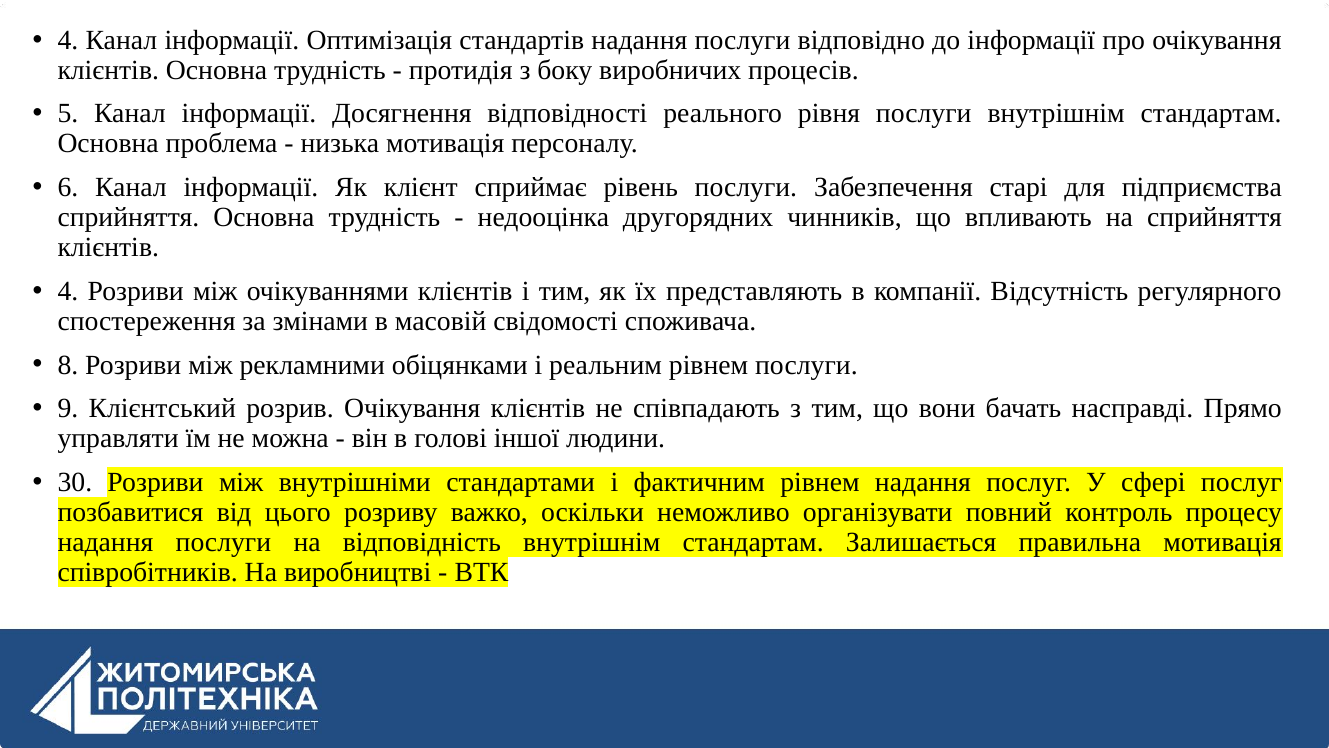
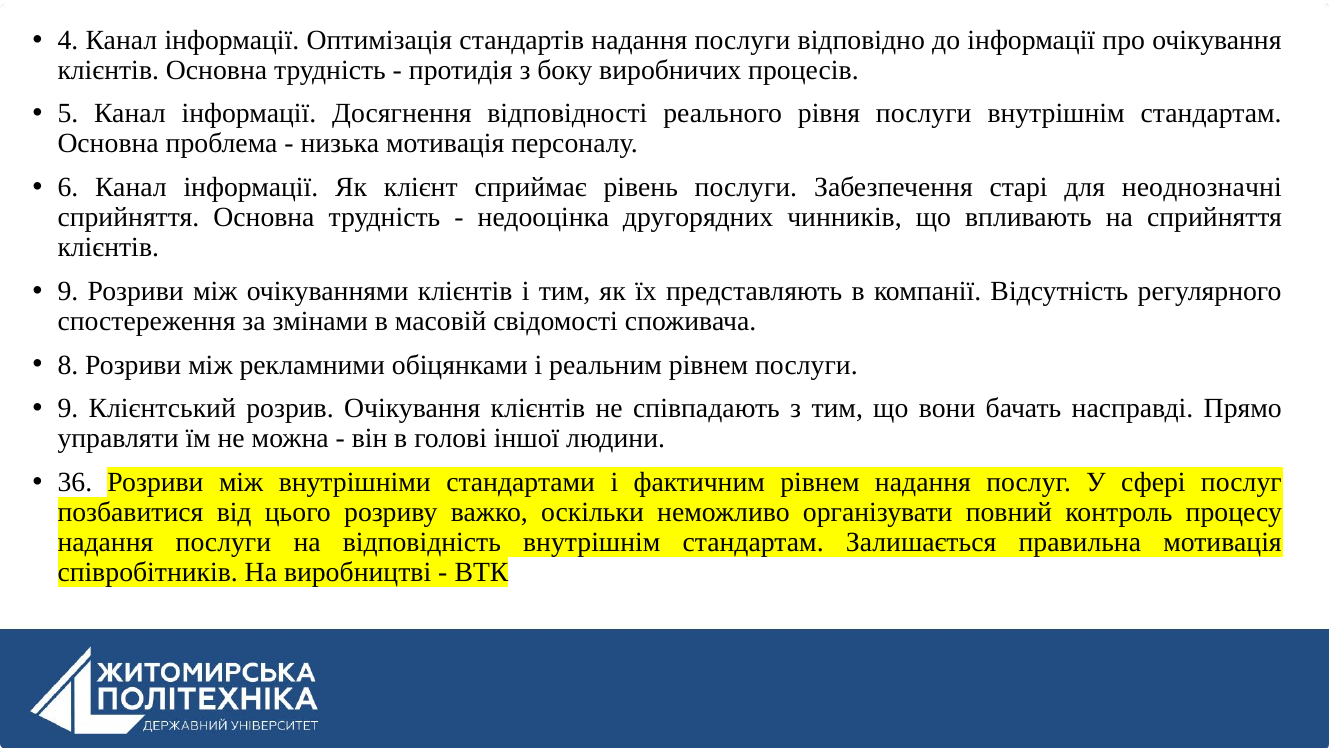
підприємства: підприємства -> неоднозначні
4 at (68, 291): 4 -> 9
30: 30 -> 36
